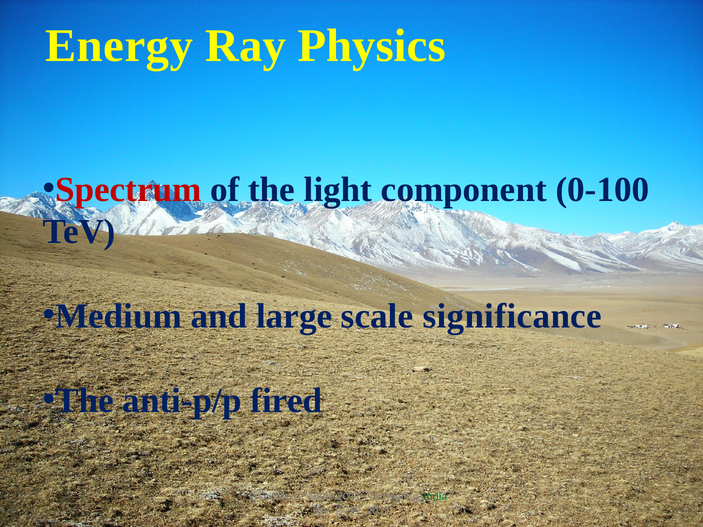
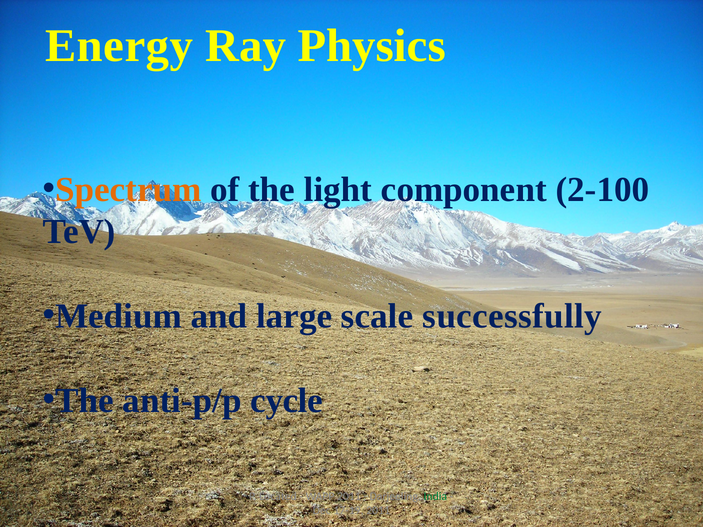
Spectrum colour: red -> orange
0-100: 0-100 -> 2-100
significance: significance -> successfully
fired: fired -> cycle
